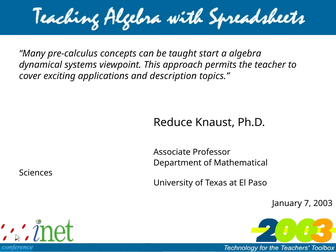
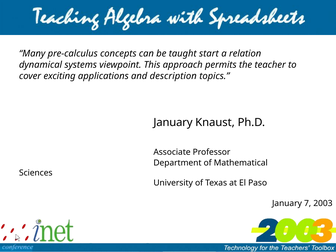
algebra: algebra -> relation
Reduce at (173, 122): Reduce -> January
